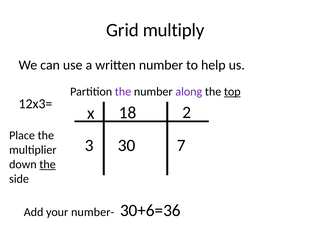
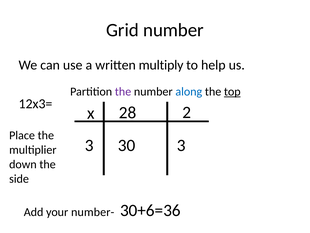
Grid multiply: multiply -> number
written number: number -> multiply
along colour: purple -> blue
18: 18 -> 28
30 7: 7 -> 3
the at (48, 164) underline: present -> none
